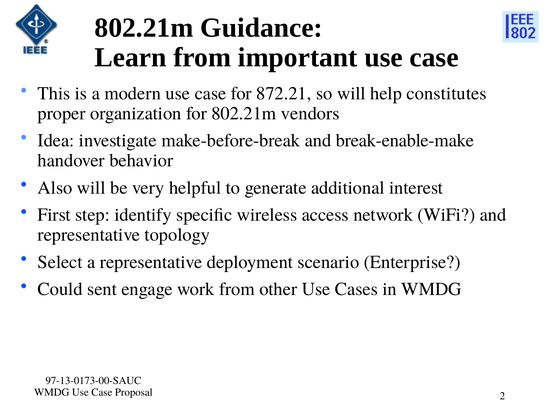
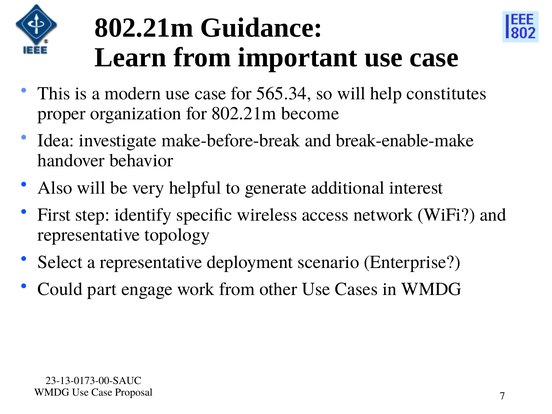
872.21: 872.21 -> 565.34
vendors: vendors -> become
sent: sent -> part
97-13-0173-00-SAUC: 97-13-0173-00-SAUC -> 23-13-0173-00-SAUC
2: 2 -> 7
